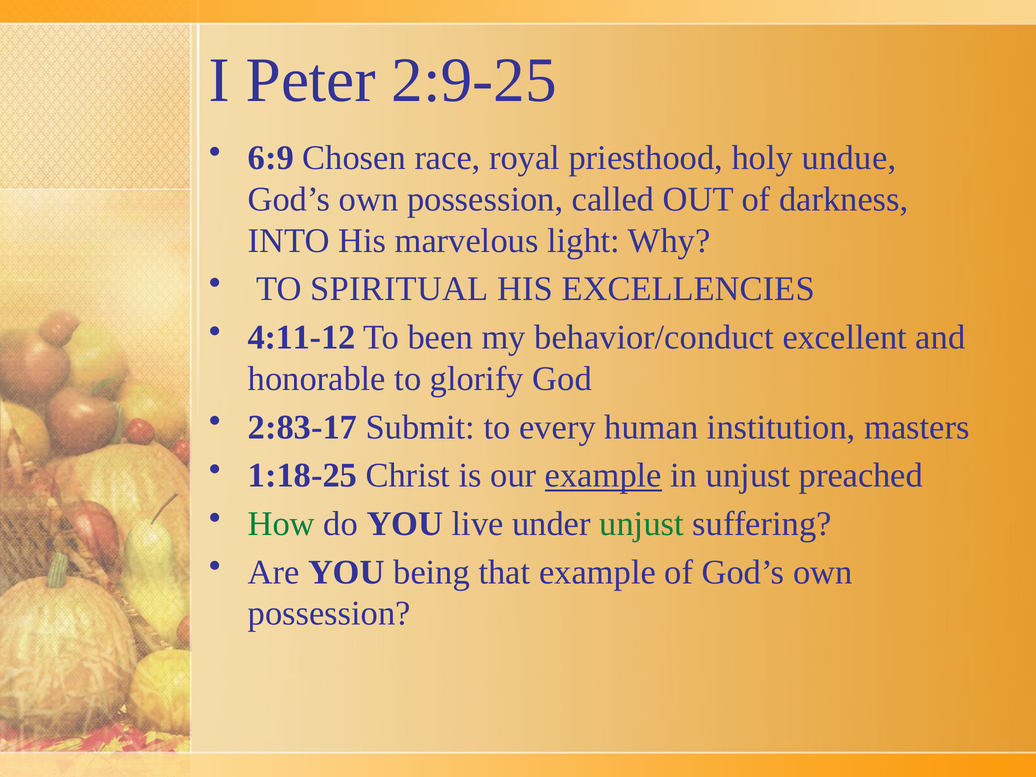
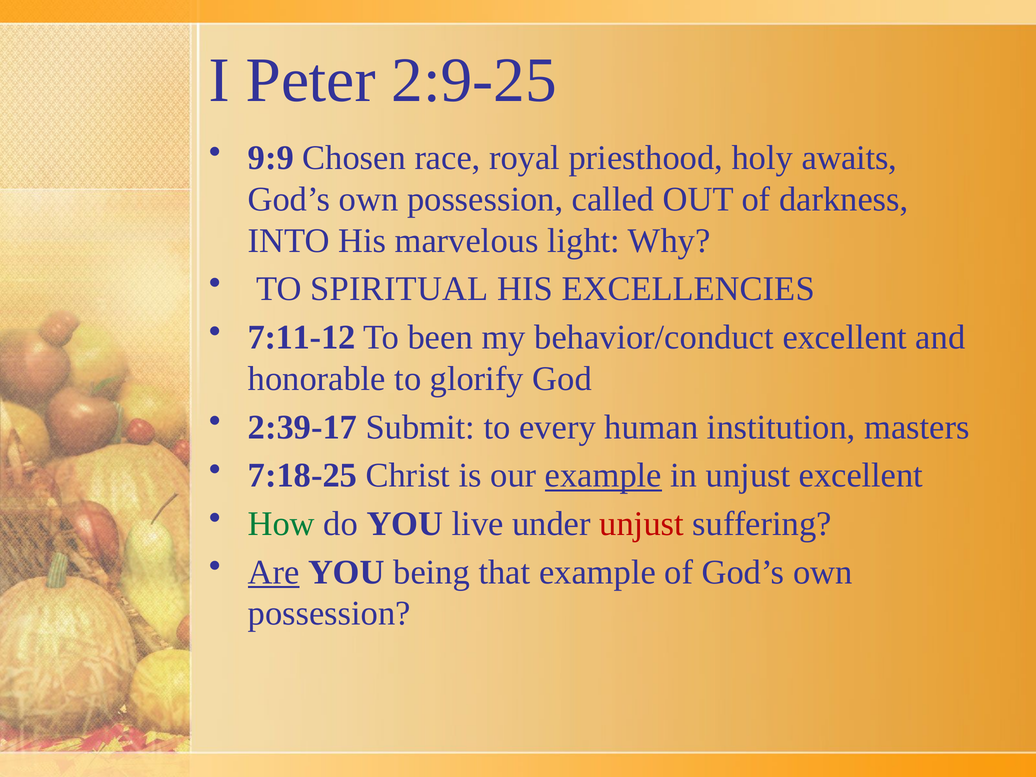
6:9: 6:9 -> 9:9
undue: undue -> awaits
4:11-12: 4:11-12 -> 7:11-12
2:83-17: 2:83-17 -> 2:39-17
1:18-25: 1:18-25 -> 7:18-25
unjust preached: preached -> excellent
unjust at (642, 524) colour: green -> red
Are underline: none -> present
